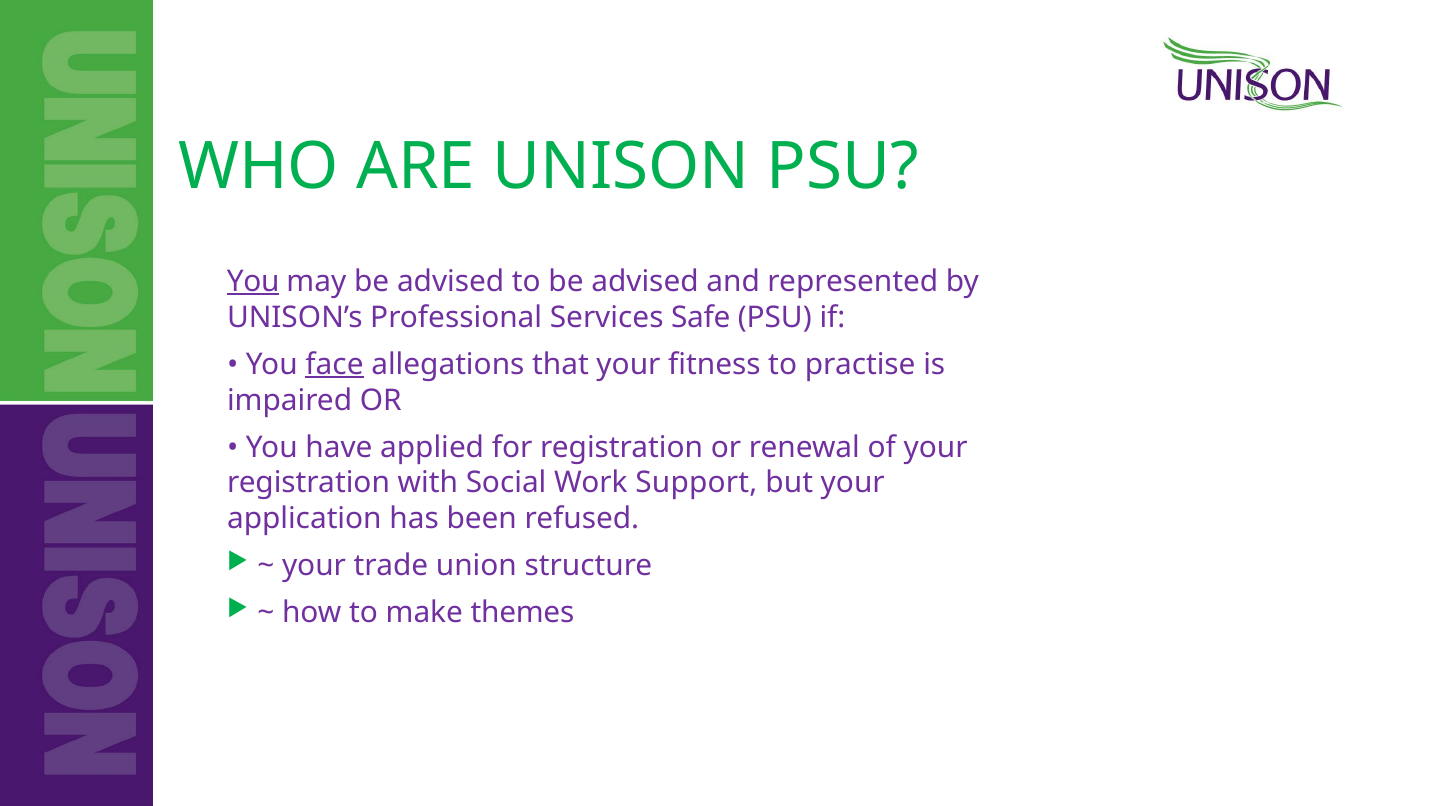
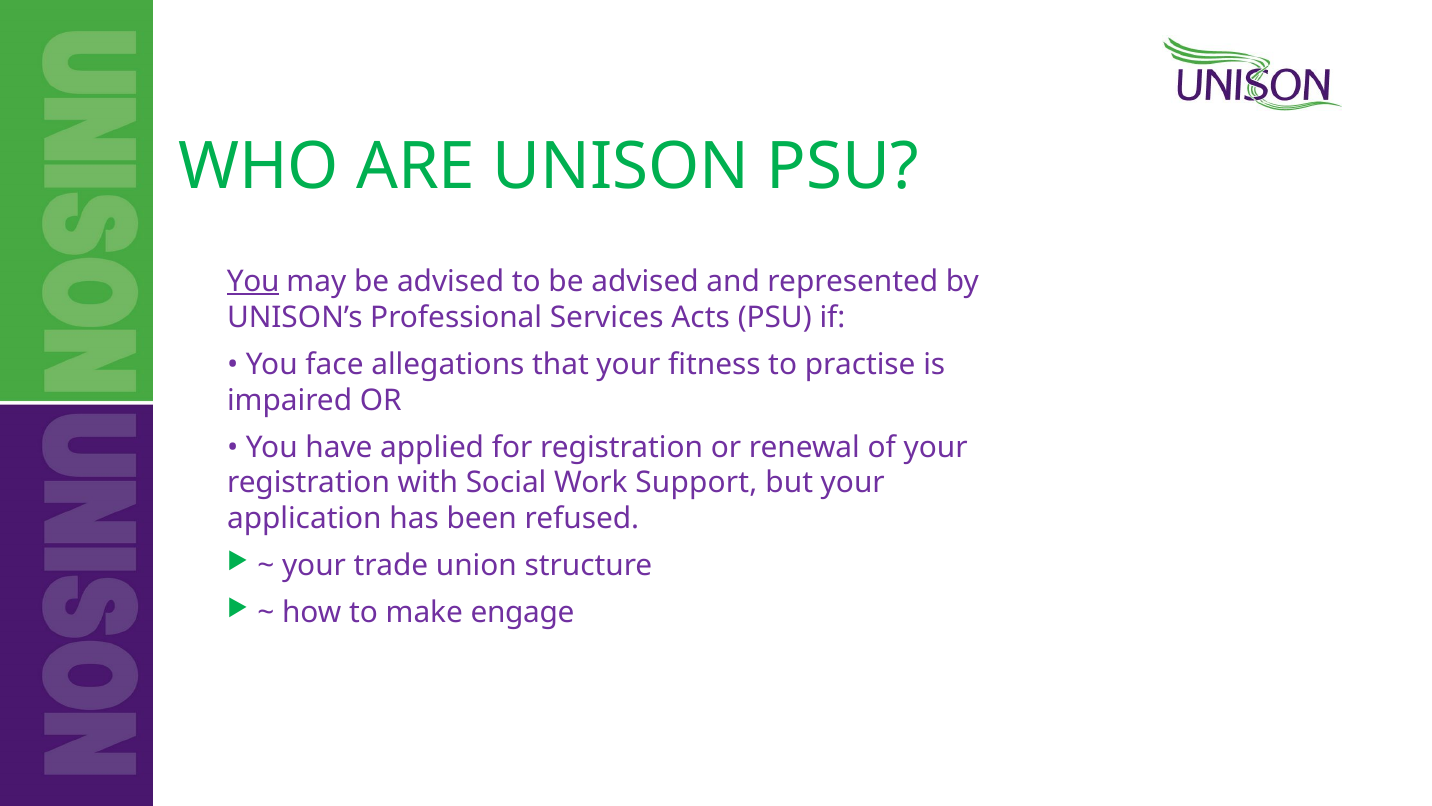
Safe: Safe -> Acts
face underline: present -> none
themes: themes -> engage
